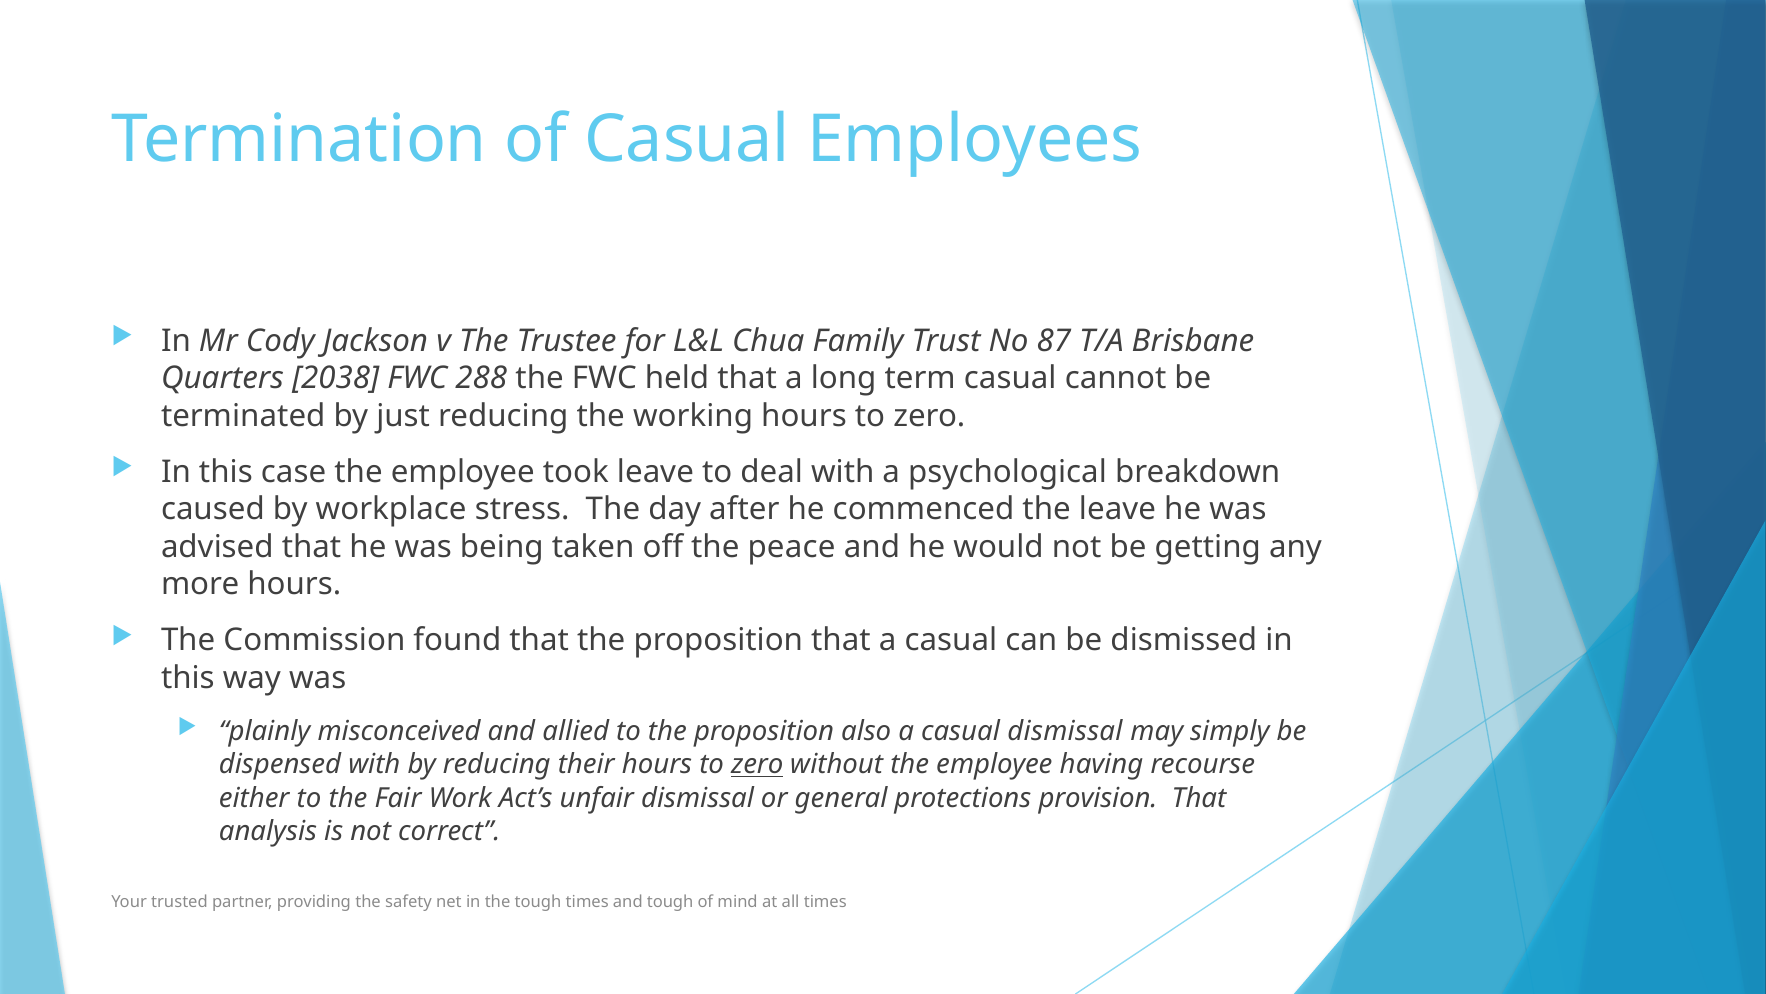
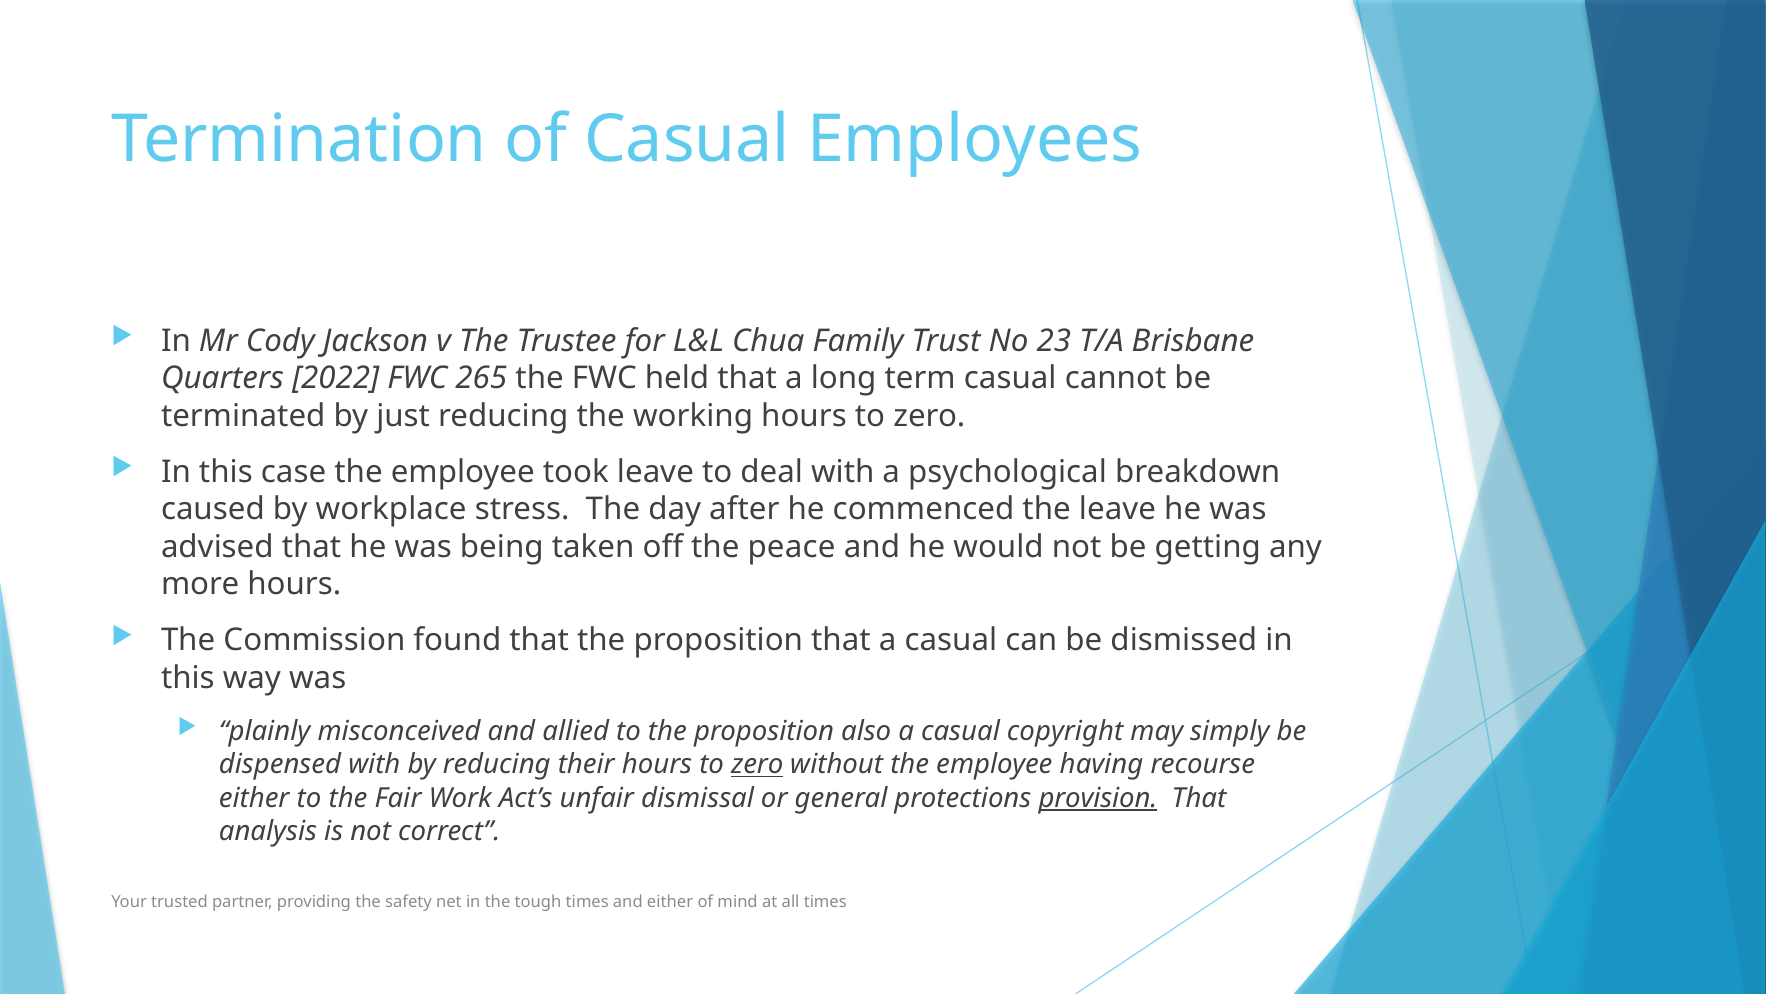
87: 87 -> 23
2038: 2038 -> 2022
288: 288 -> 265
casual dismissal: dismissal -> copyright
provision underline: none -> present
and tough: tough -> either
